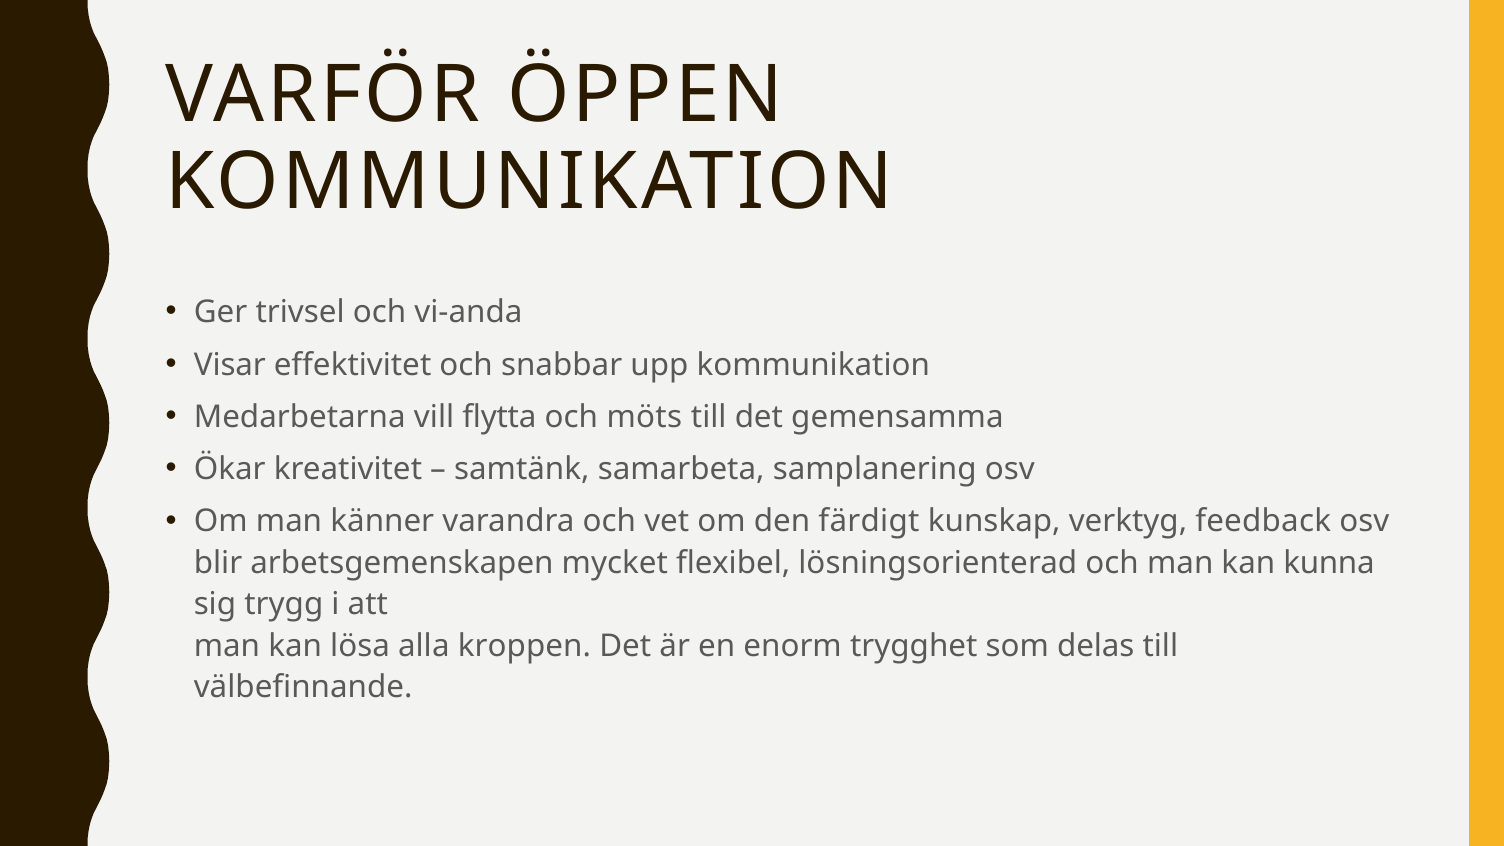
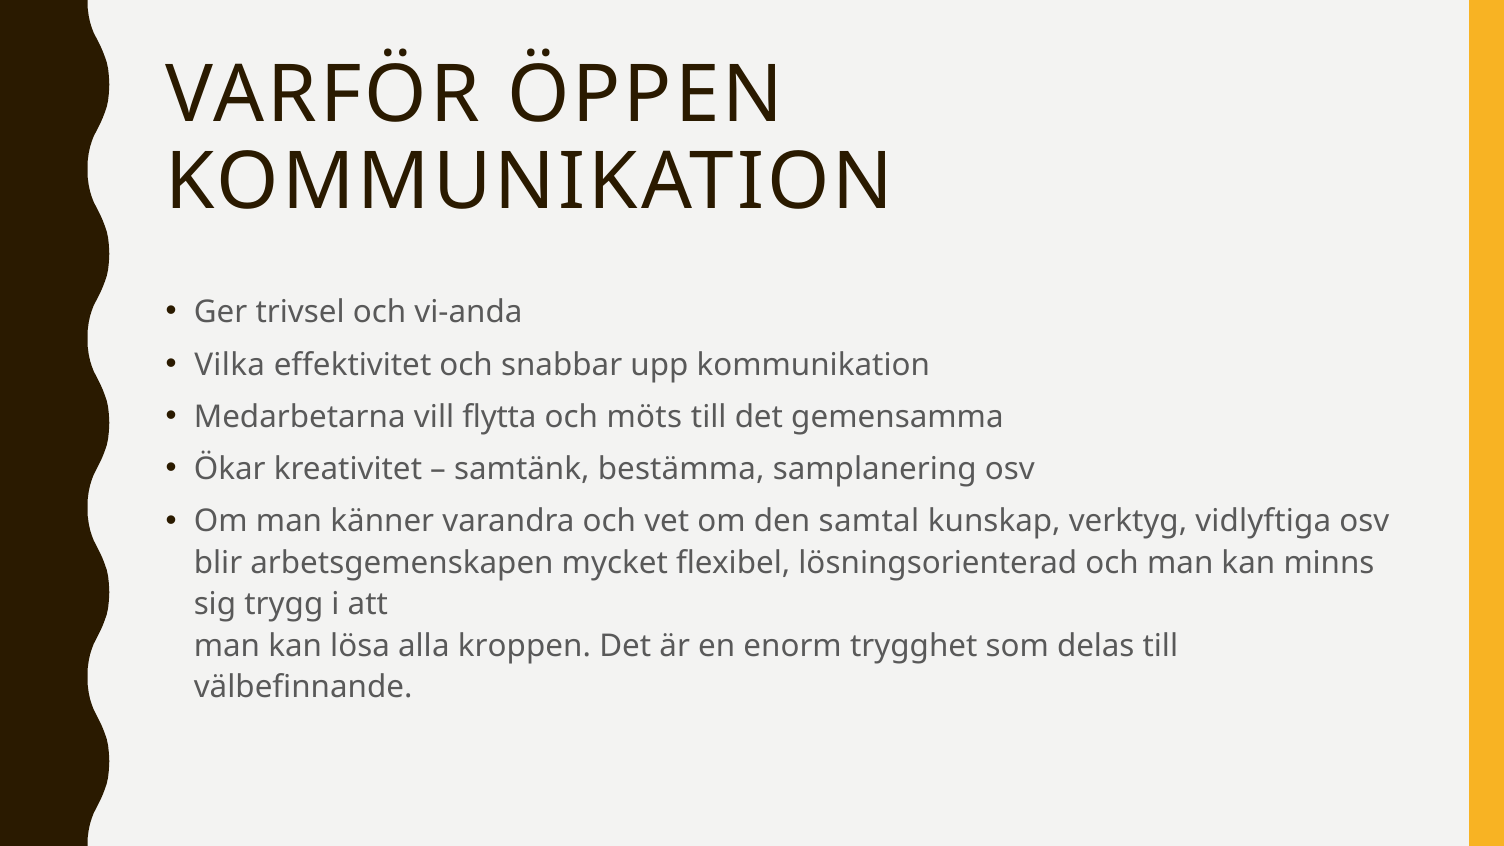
Visar: Visar -> Vilka
samarbeta: samarbeta -> bestämma
färdigt: färdigt -> samtal
feedback: feedback -> vidlyftiga
kunna: kunna -> minns
